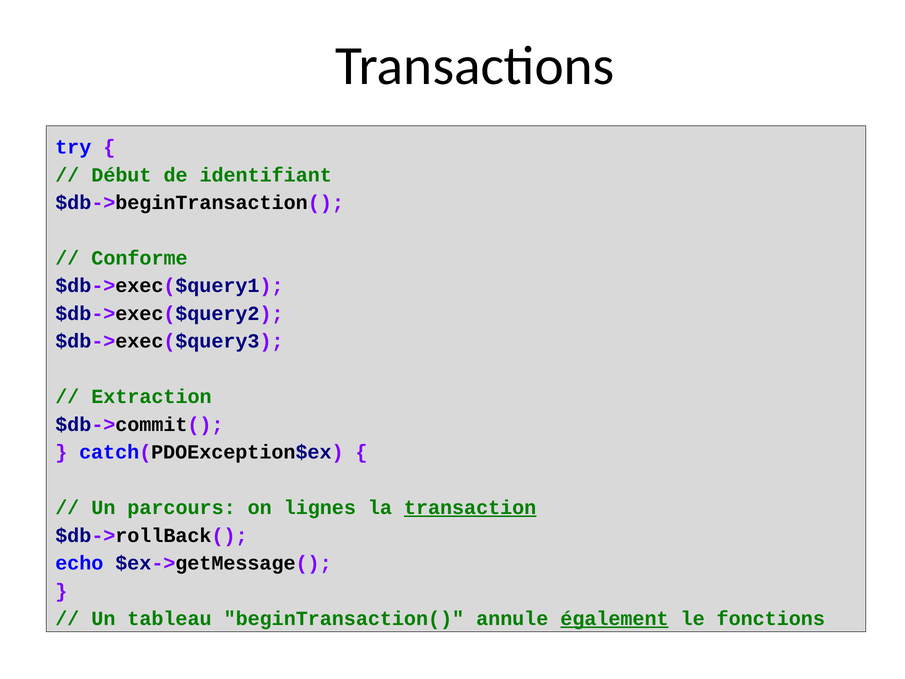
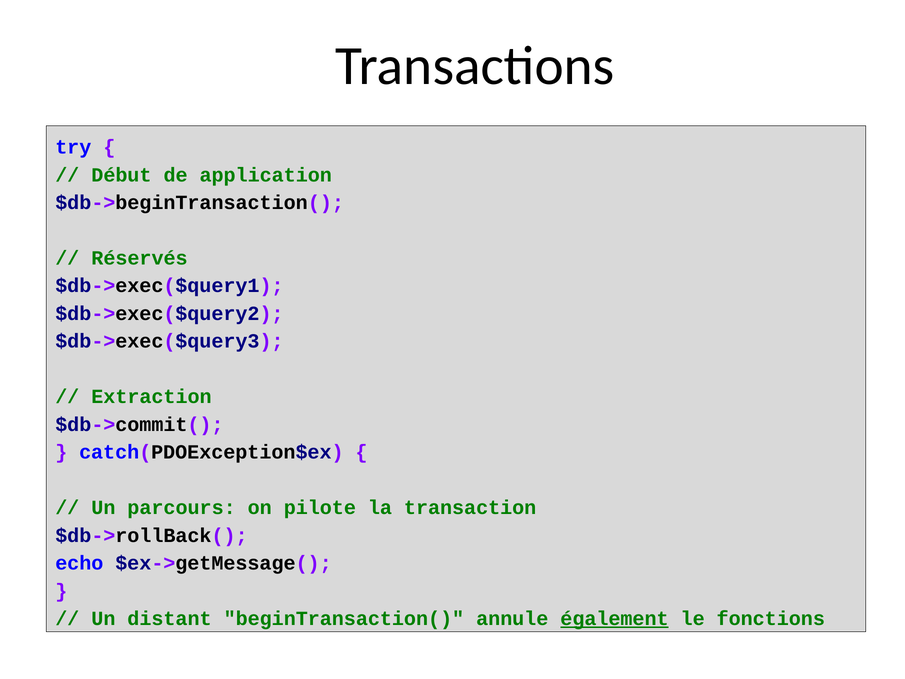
identifiant: identifiant -> application
Conforme: Conforme -> Réservés
lignes: lignes -> pilote
transaction underline: present -> none
tableau: tableau -> distant
